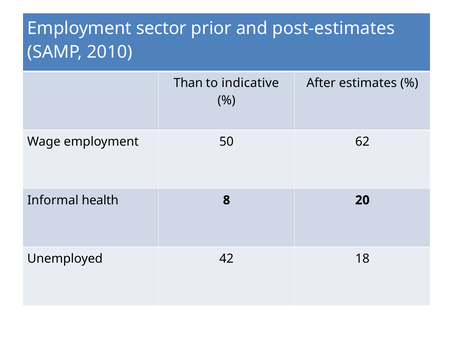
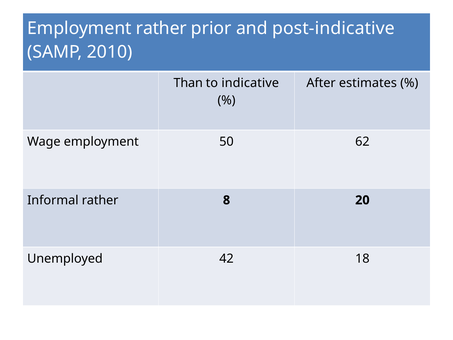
Employment sector: sector -> rather
post-estimates: post-estimates -> post-indicative
Informal health: health -> rather
